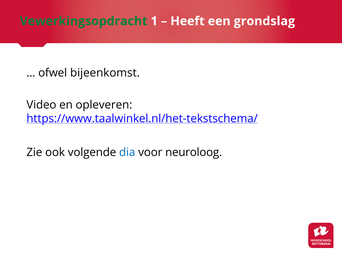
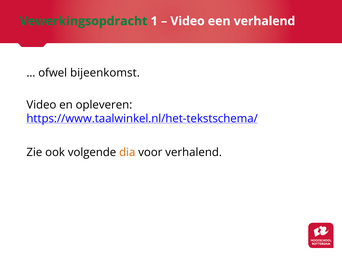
Heeft at (188, 21): Heeft -> Video
een grondslag: grondslag -> verhalend
dia colour: blue -> orange
voor neuroloog: neuroloog -> verhalend
